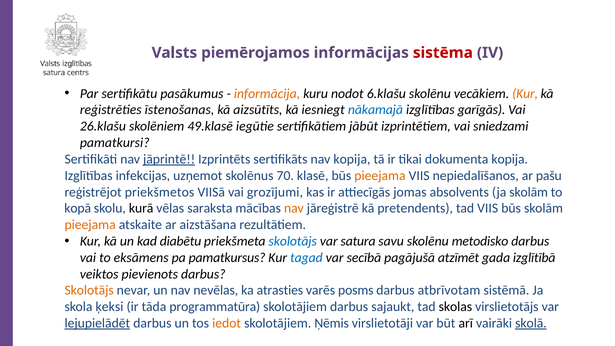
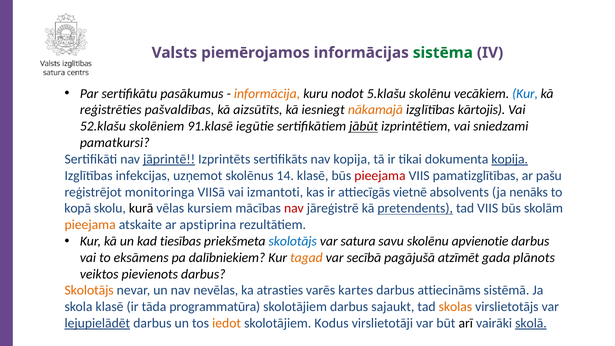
sistēma colour: red -> green
6.klašu: 6.klašu -> 5.klašu
Kur at (525, 94) colour: orange -> blue
īstenošanas: īstenošanas -> pašvaldības
nākamajā colour: blue -> orange
garīgās: garīgās -> kārtojis
26.klašu: 26.klašu -> 52.klašu
49.klasē: 49.klasē -> 91.klasē
jābūt underline: none -> present
kopija at (510, 159) underline: none -> present
70: 70 -> 14
pieejama at (380, 176) colour: orange -> red
nepiedalīšanos: nepiedalīšanos -> pamatizglītības
priekšmetos: priekšmetos -> monitoringa
grozījumi: grozījumi -> izmantoti
jomas: jomas -> vietnē
ja skolām: skolām -> nenāks
saraksta: saraksta -> kursiem
nav at (294, 208) colour: orange -> red
pretendents underline: none -> present
aizstāšana: aizstāšana -> apstiprina
diabētu: diabētu -> tiesības
metodisko: metodisko -> apvienotie
pamatkursus: pamatkursus -> dalībniekiem
tagad colour: blue -> orange
izglītībā: izglītībā -> plānots
posms: posms -> kartes
atbrīvotam: atbrīvotam -> attiecināms
skola ķeksi: ķeksi -> klasē
skolas colour: black -> orange
Ņēmis: Ņēmis -> Kodus
